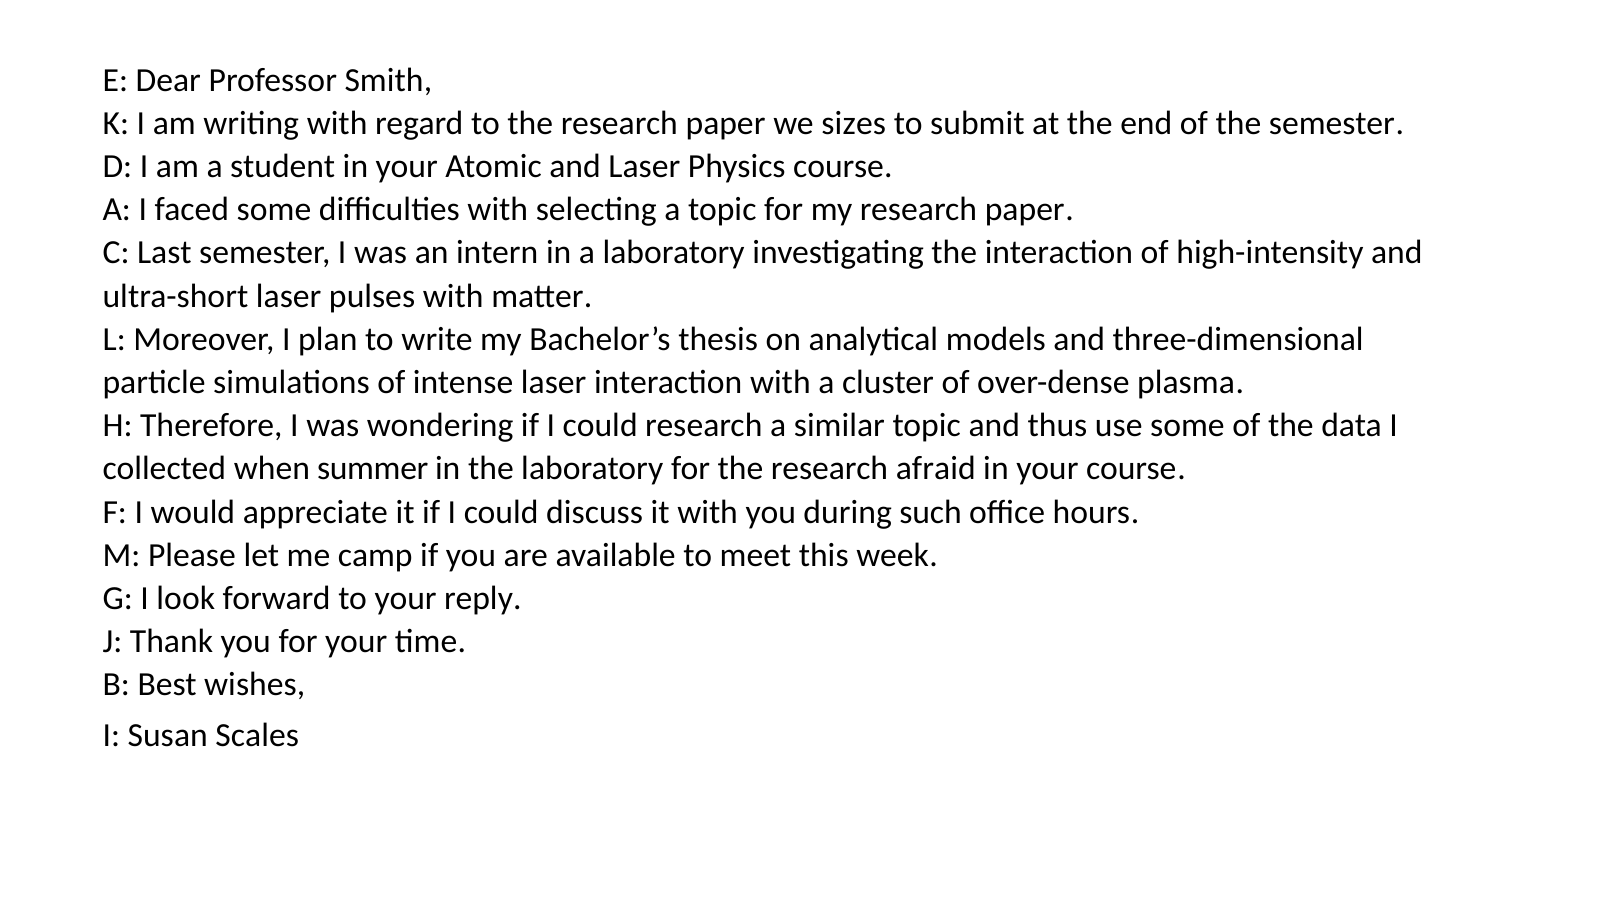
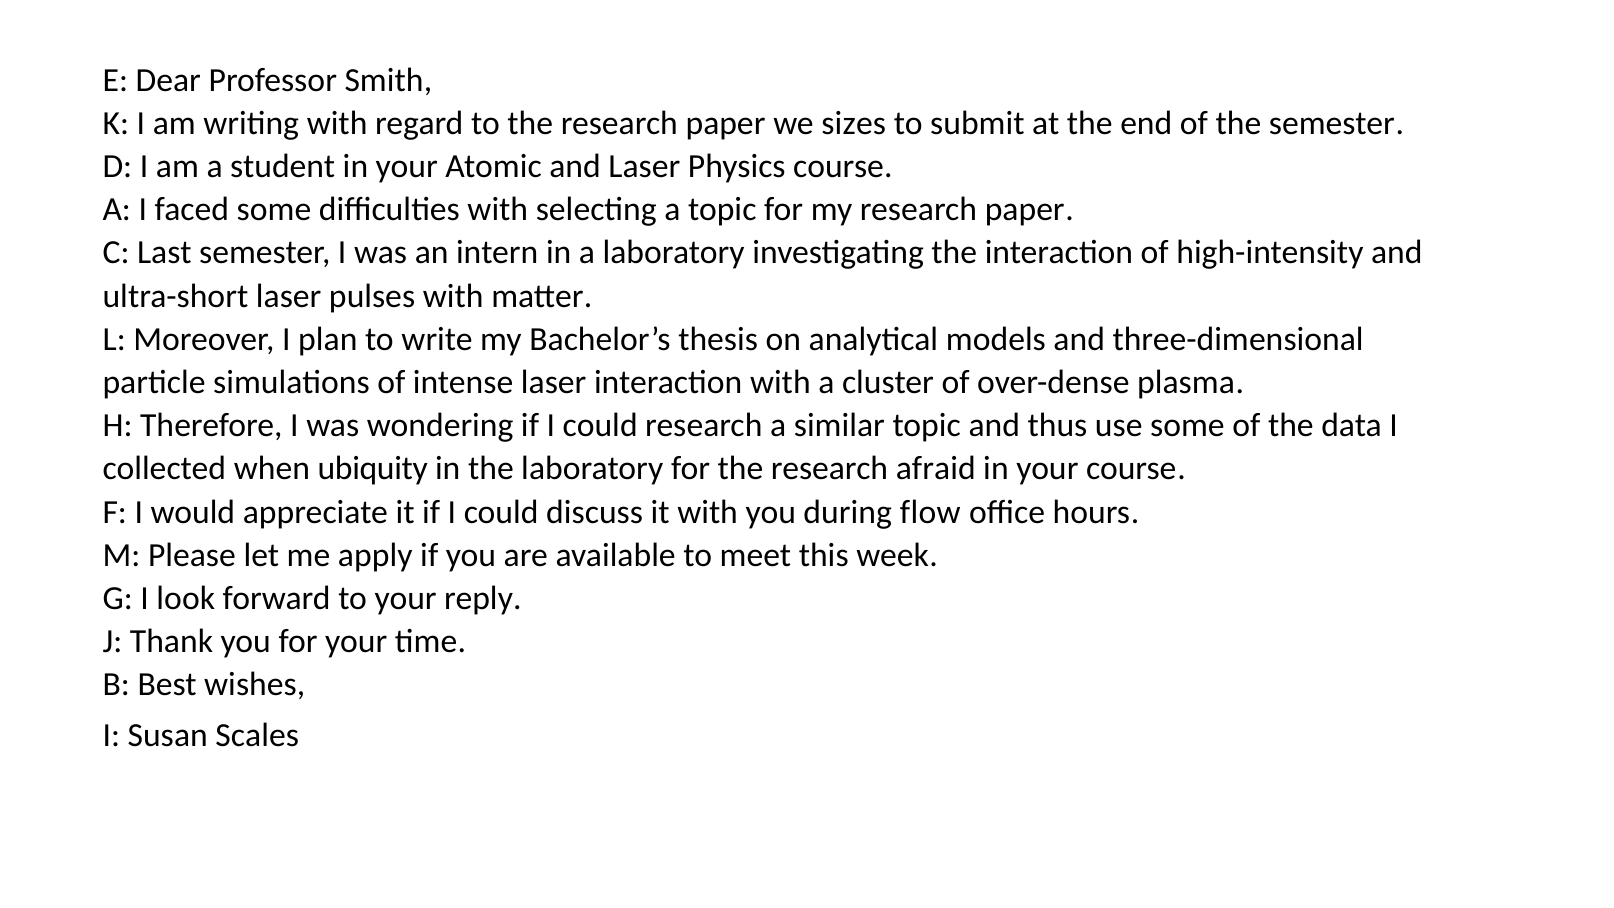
summer: summer -> ubiquity
such: such -> flow
camp: camp -> apply
